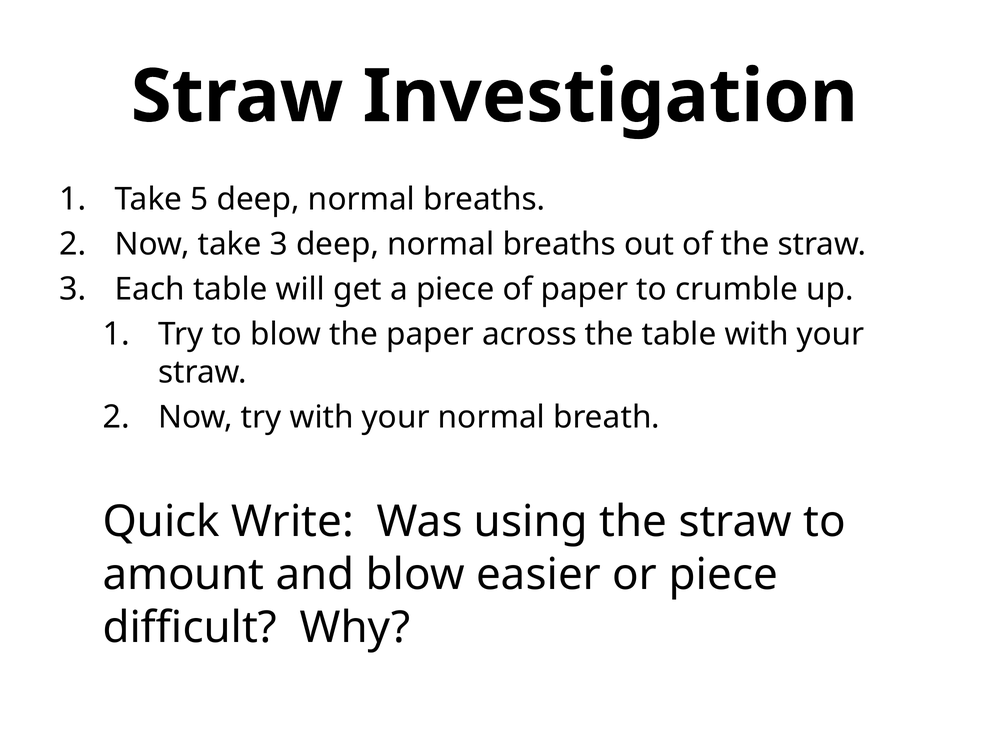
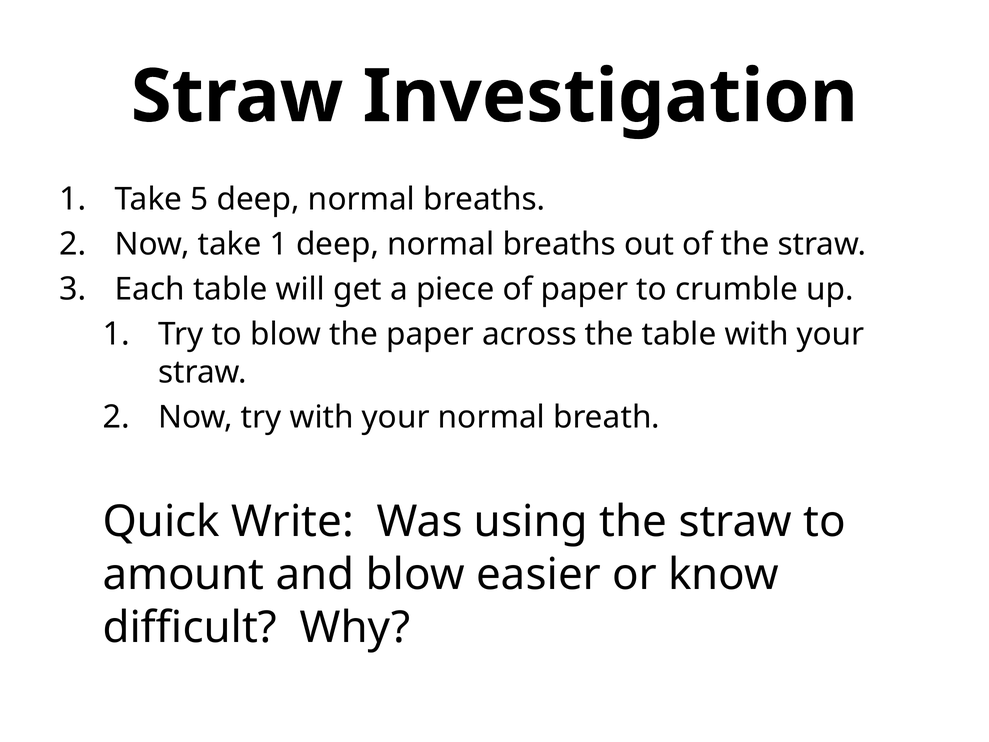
take 3: 3 -> 1
or piece: piece -> know
